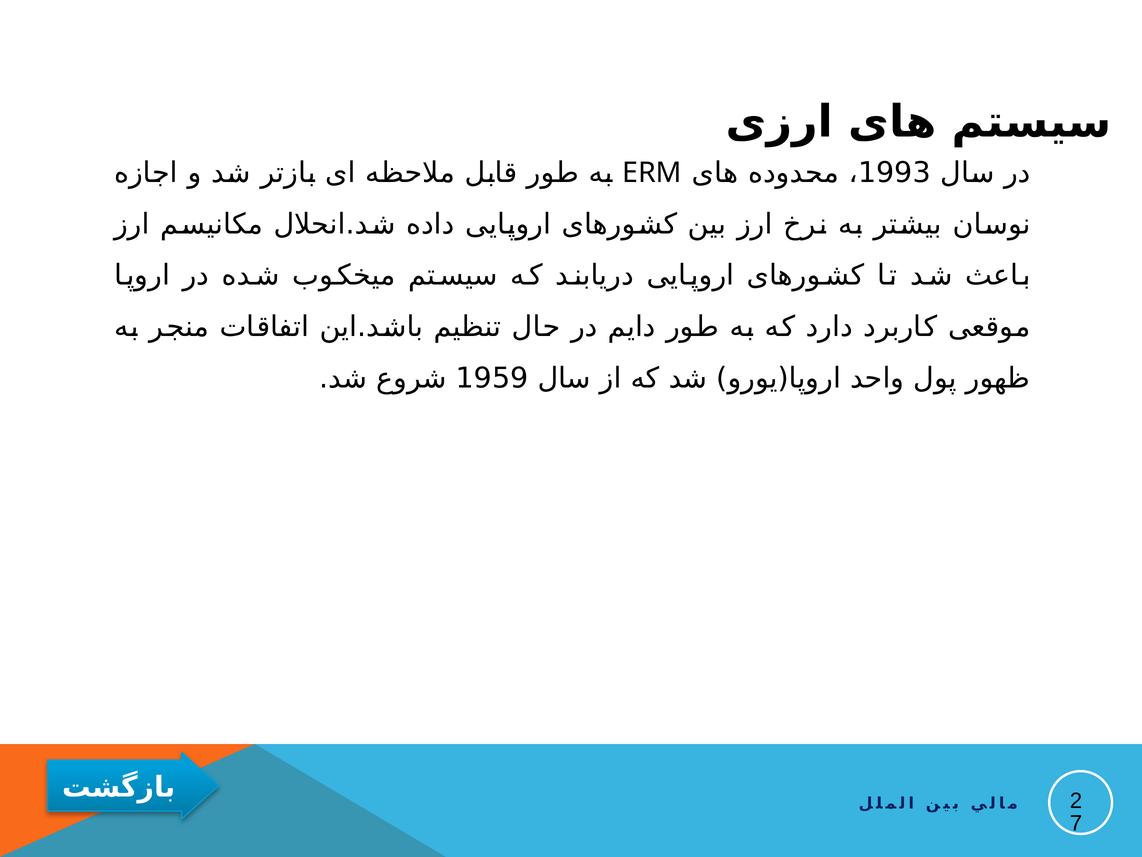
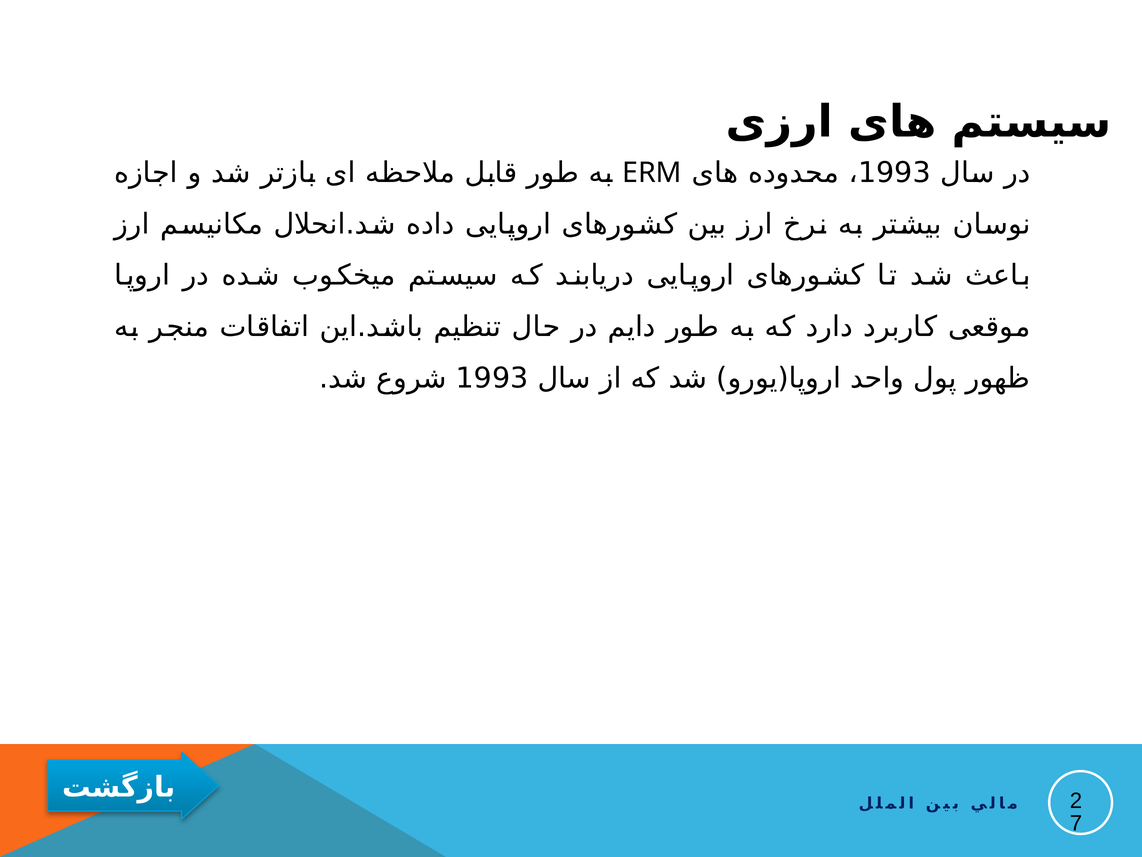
1959 at (492, 378): 1959 -> 1993
